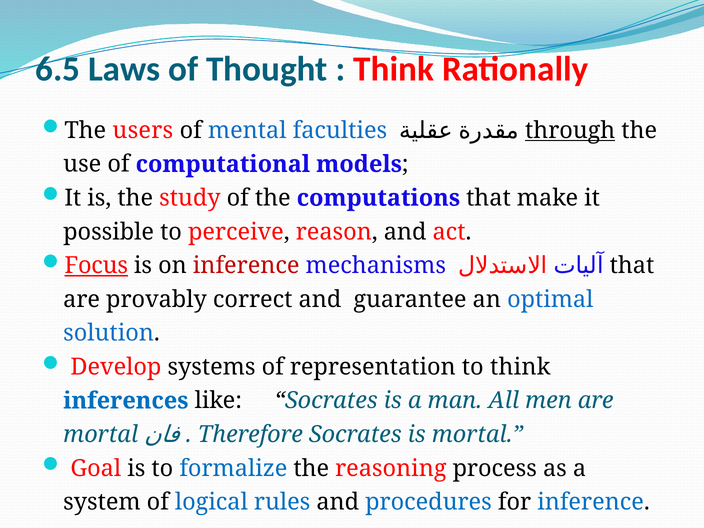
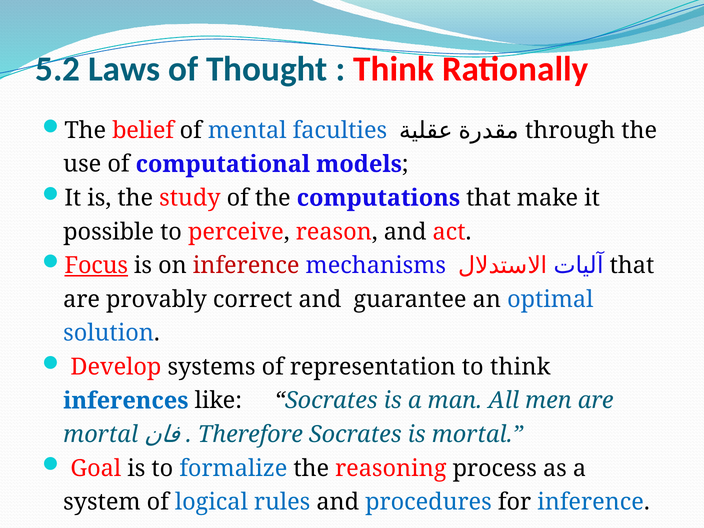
6.5: 6.5 -> 5.2
users: users -> belief
through underline: present -> none
